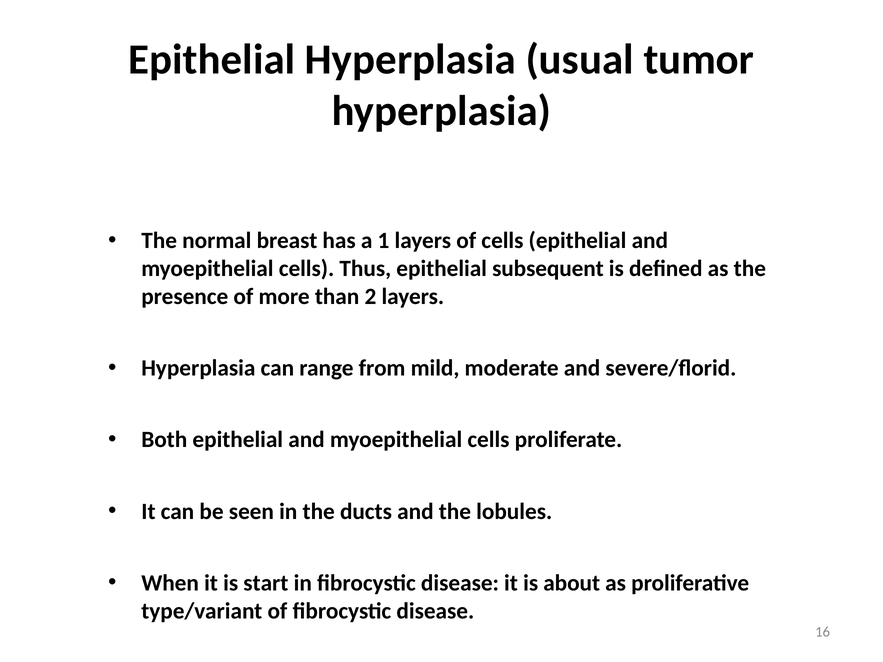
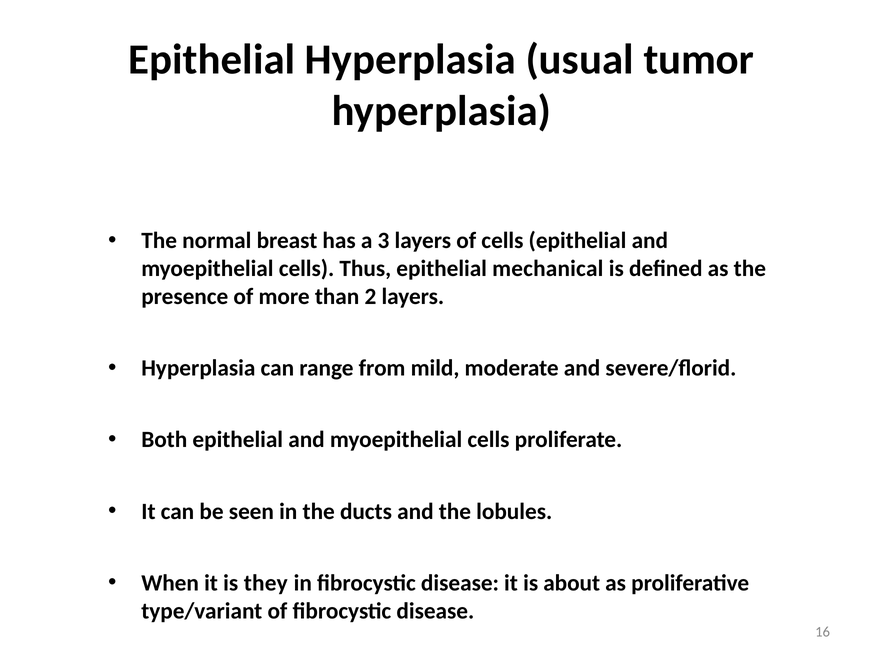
1: 1 -> 3
subsequent: subsequent -> mechanical
start: start -> they
